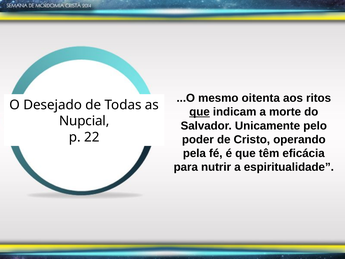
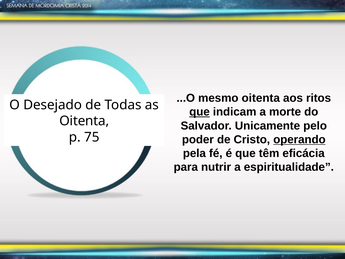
Nupcial at (84, 121): Nupcial -> Oitenta
22: 22 -> 75
operando underline: none -> present
